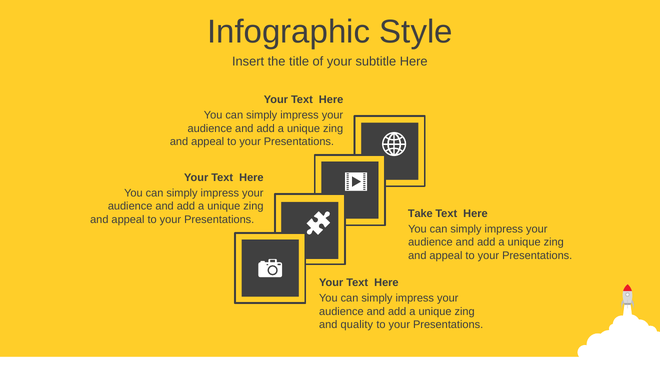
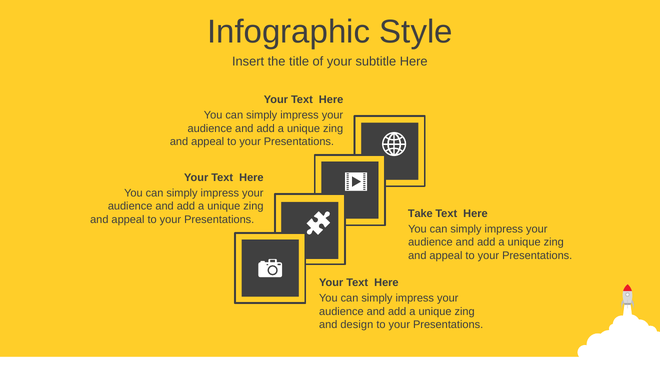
quality: quality -> design
